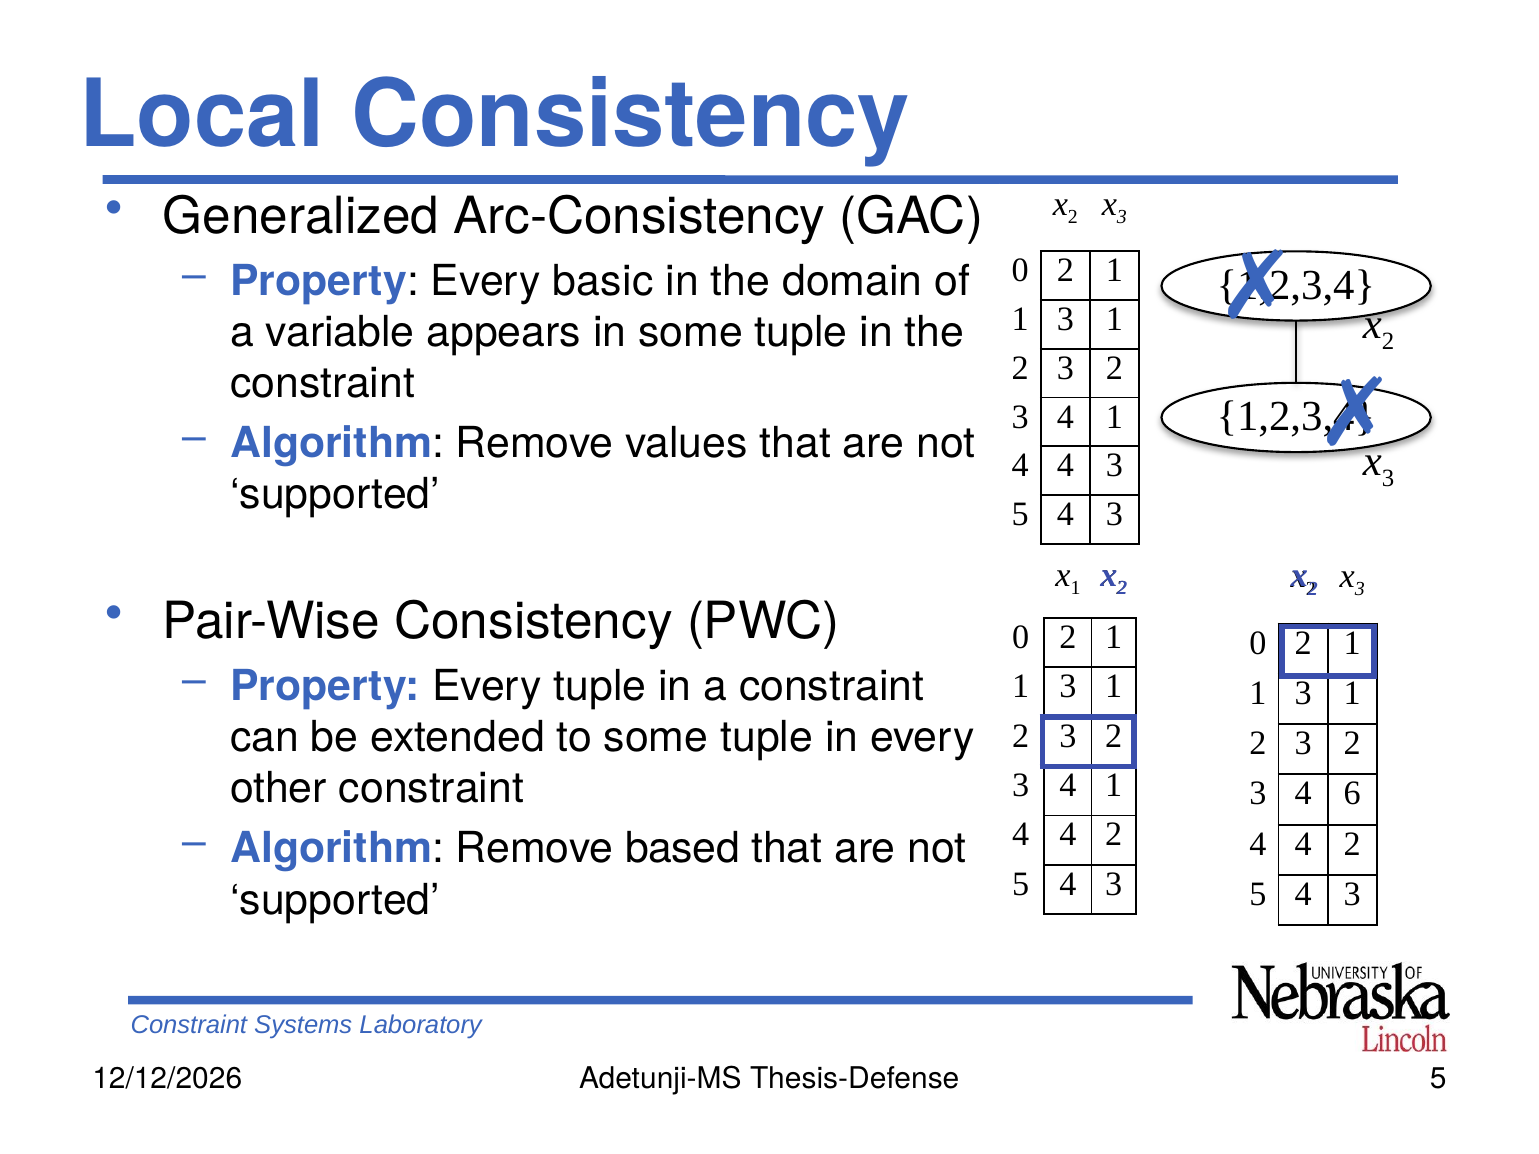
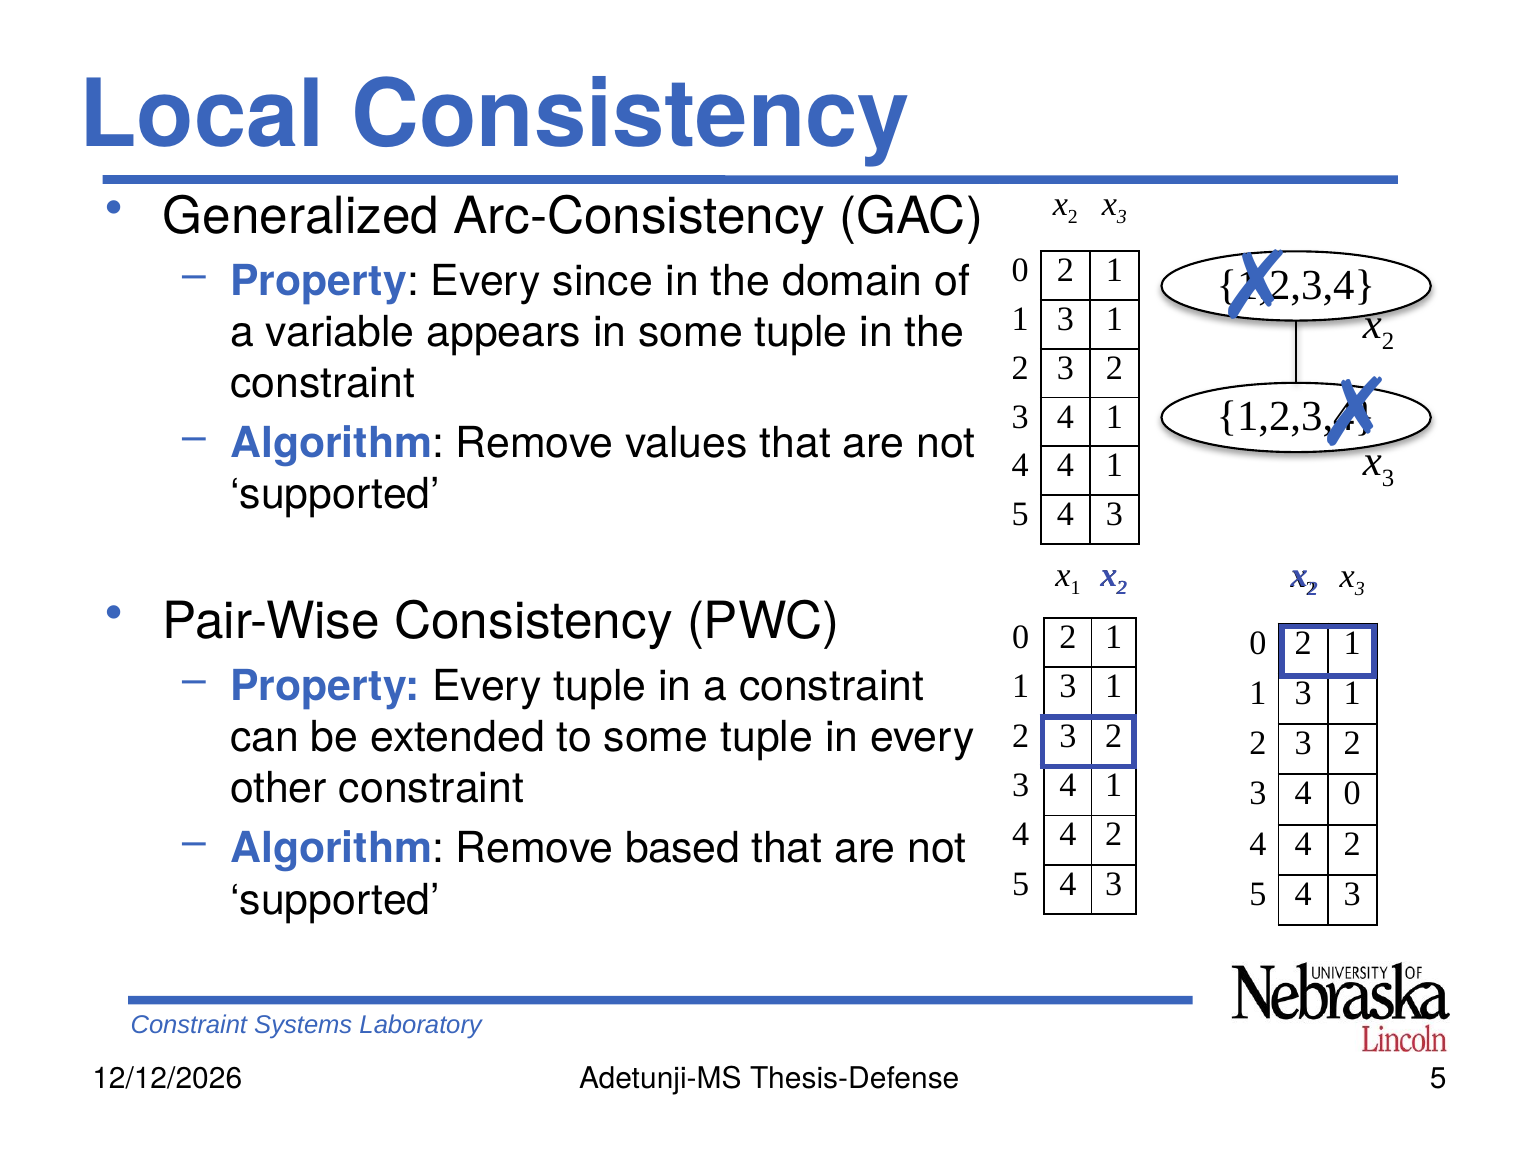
basic: basic -> since
4 4 3: 3 -> 1
4 6: 6 -> 0
